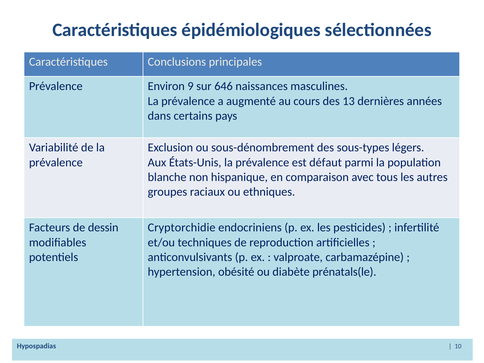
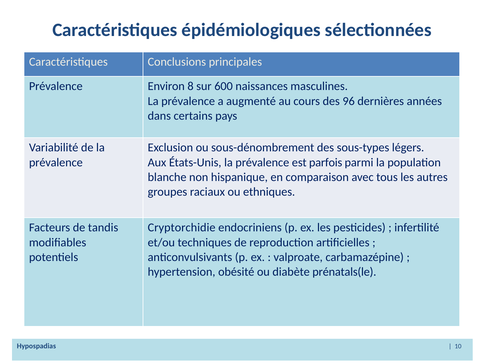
9: 9 -> 8
646: 646 -> 600
13: 13 -> 96
défaut: défaut -> parfois
dessin: dessin -> tandis
